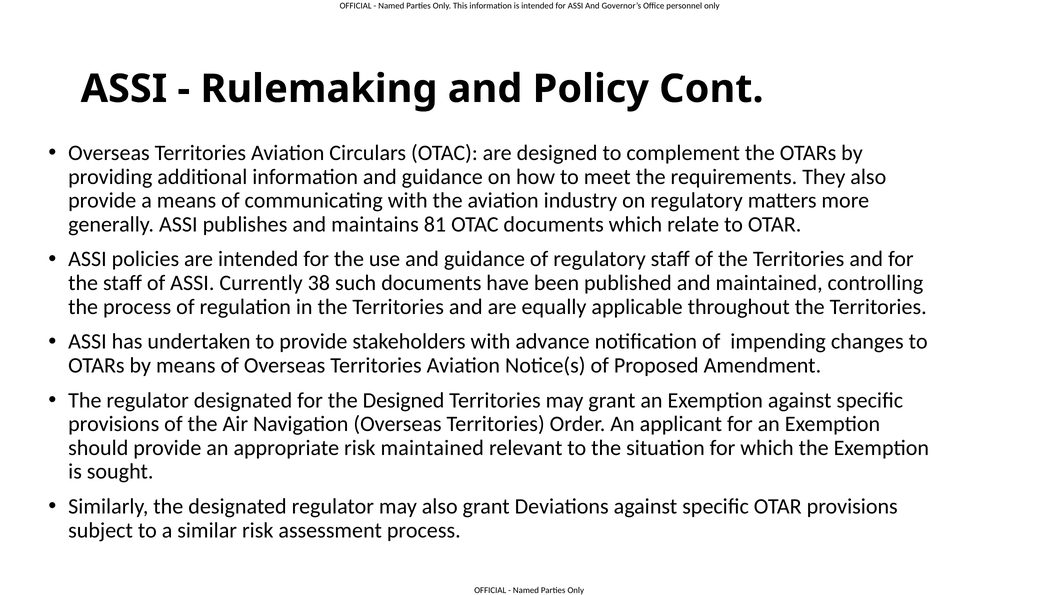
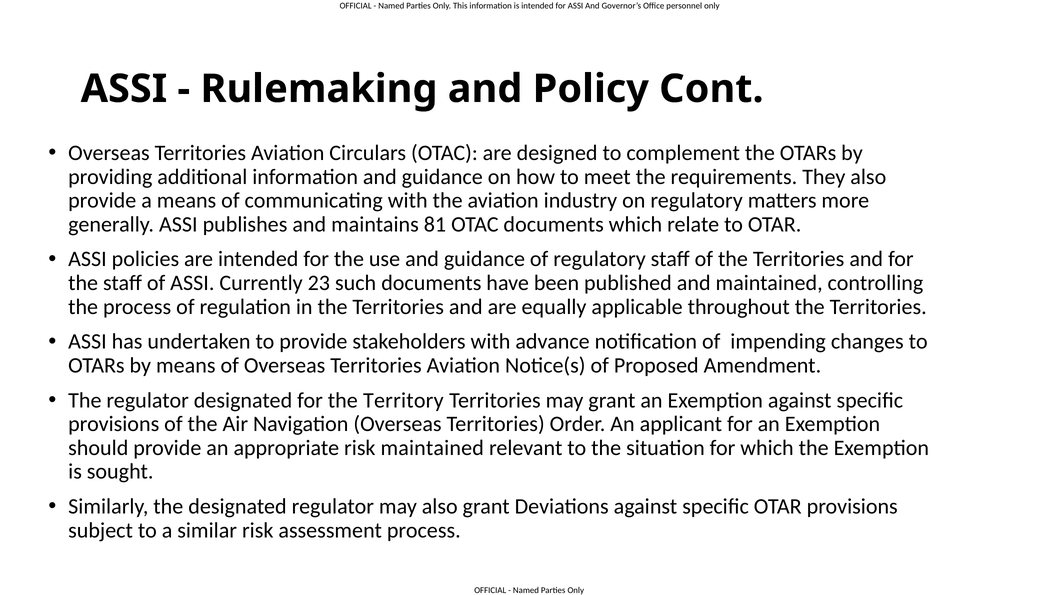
38: 38 -> 23
the Designed: Designed -> Territory
